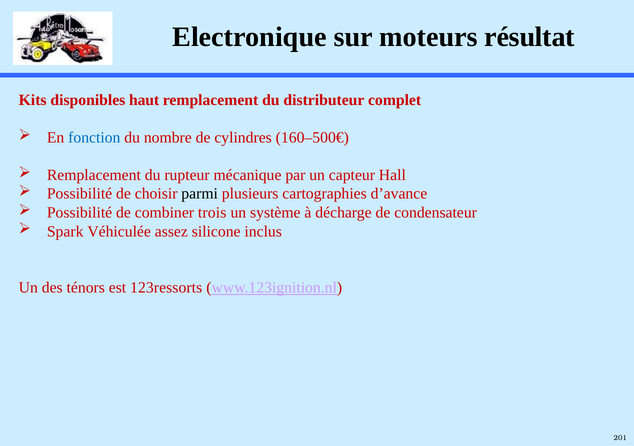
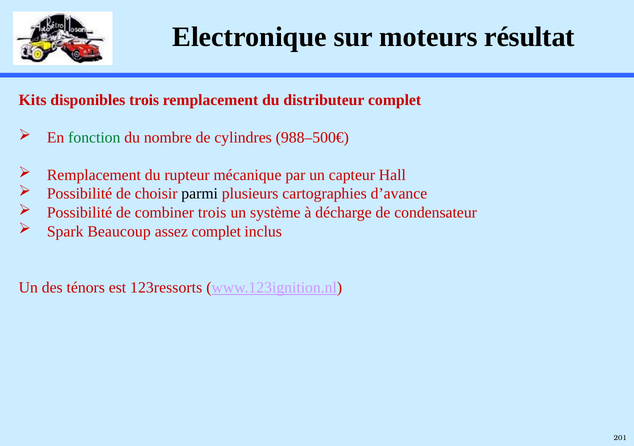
disponibles haut: haut -> trois
fonction colour: blue -> green
160–500€: 160–500€ -> 988–500€
Véhiculée: Véhiculée -> Beaucoup
assez silicone: silicone -> complet
